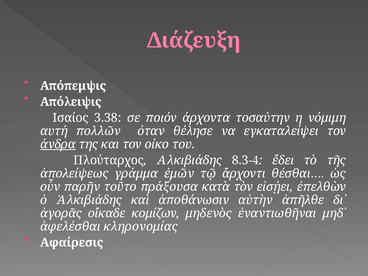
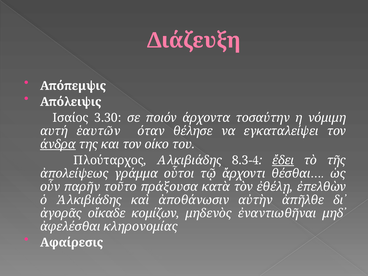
3.38: 3.38 -> 3.30
πολλῶν: πολλῶν -> ἑαυτῶν
ἔδει underline: none -> present
ἐμῶν: ἐμῶν -> οὗτοι
εἰσῄει: εἰσῄει -> ἐθέλῃ
